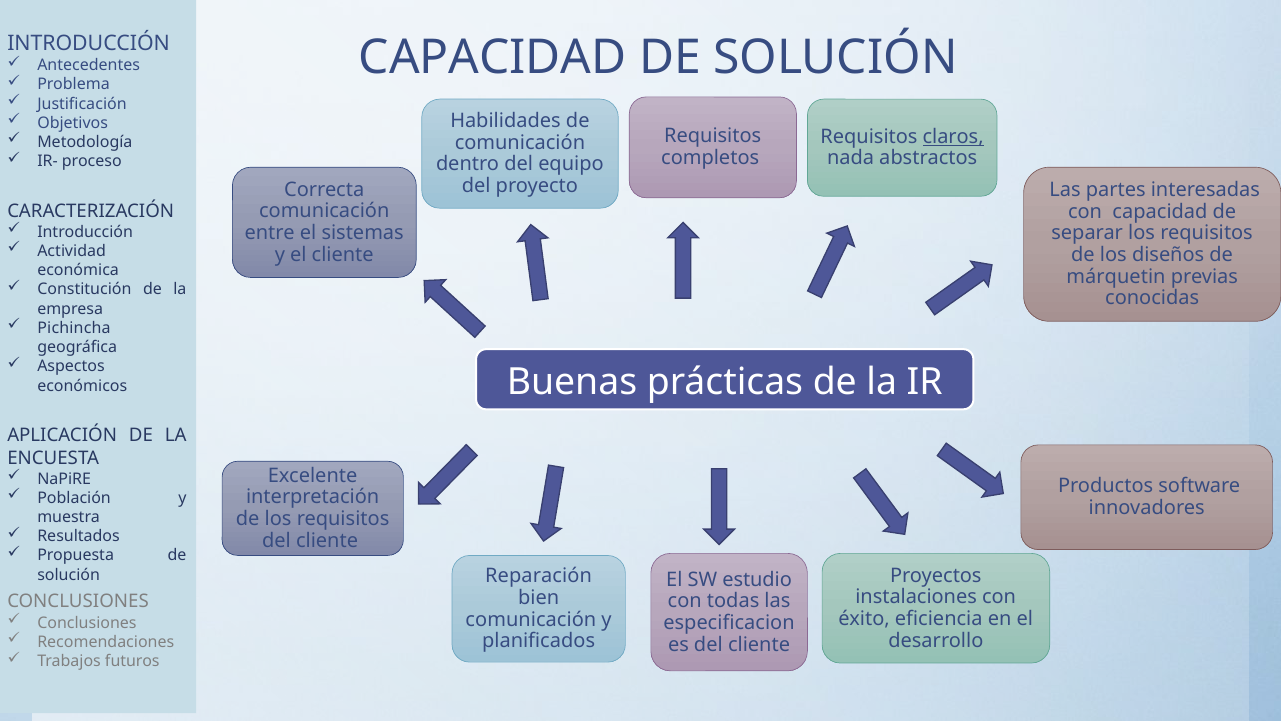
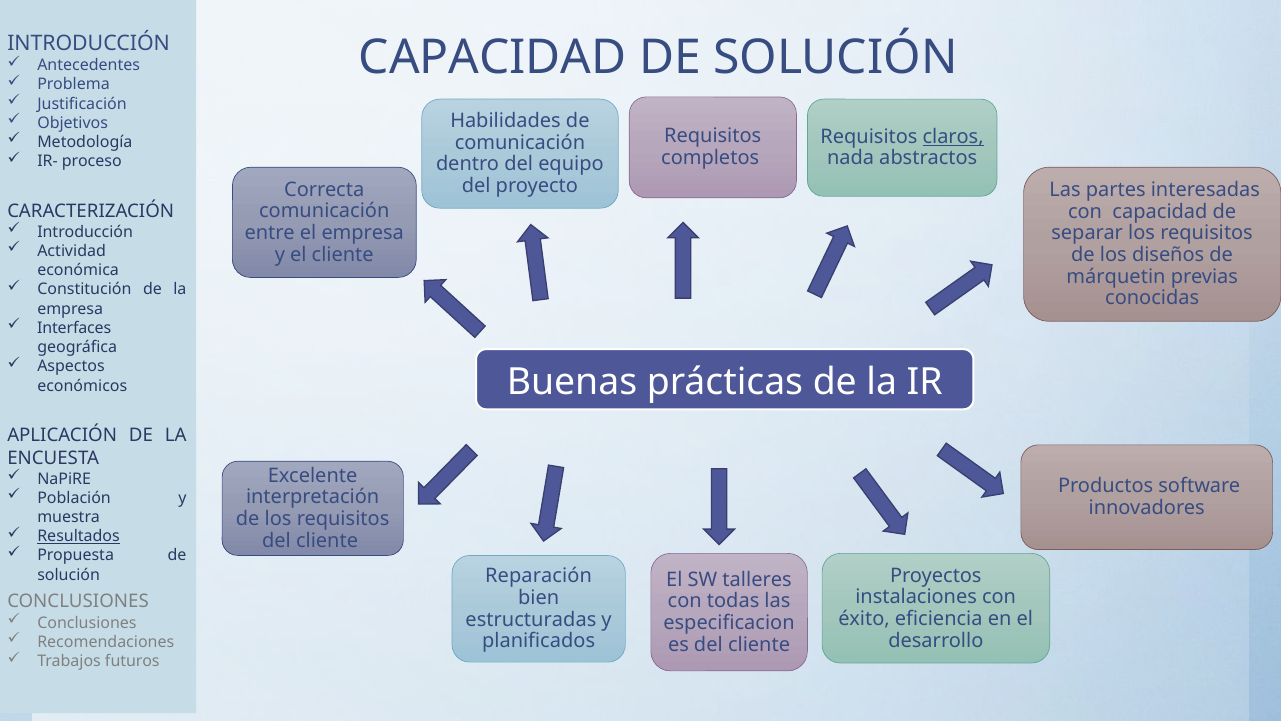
el sistemas: sistemas -> empresa
Pichincha: Pichincha -> Interfaces
Resultados underline: none -> present
estudio: estudio -> talleres
comunicación at (531, 619): comunicación -> estructuradas
